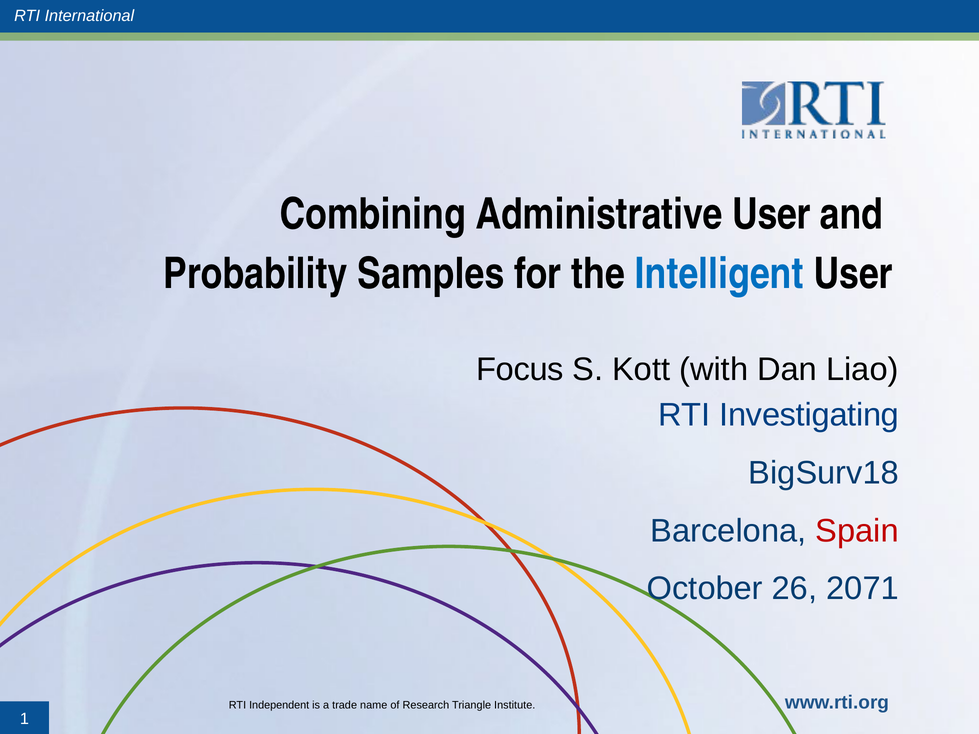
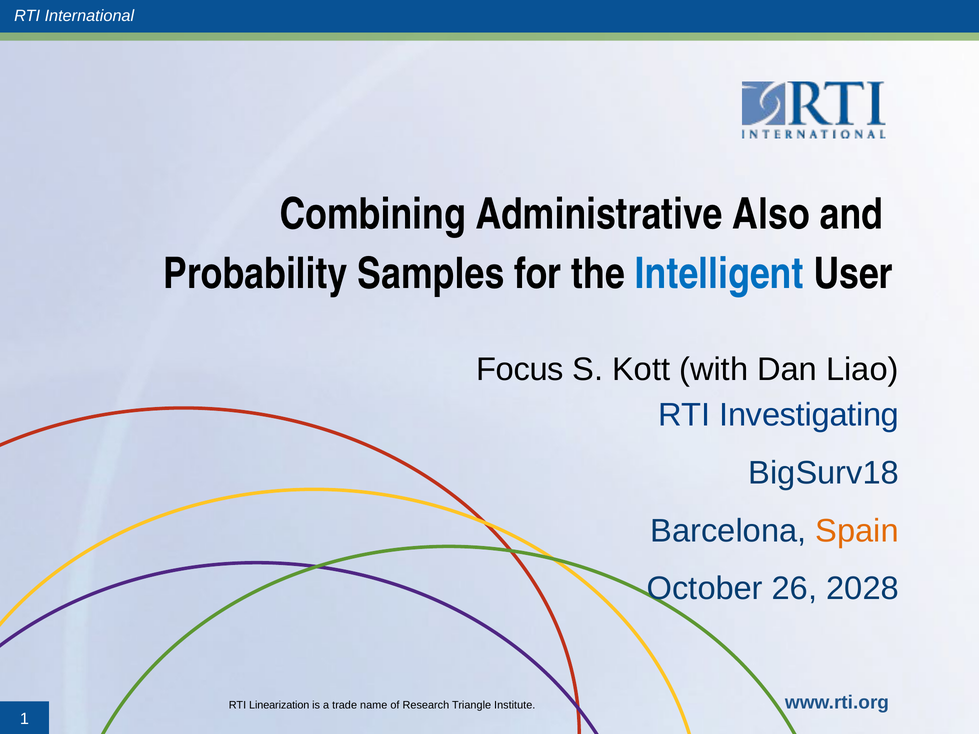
Administrative User: User -> Also
Spain colour: red -> orange
2071: 2071 -> 2028
Independent: Independent -> Linearization
